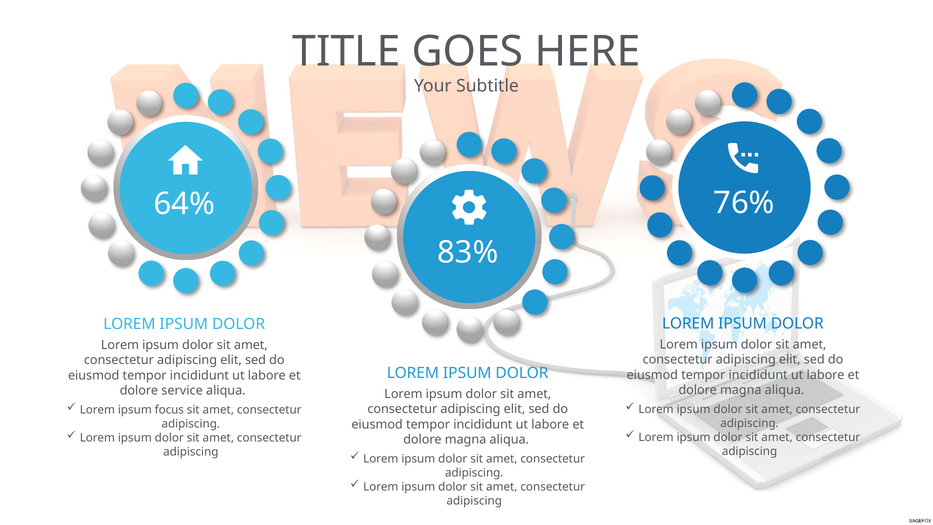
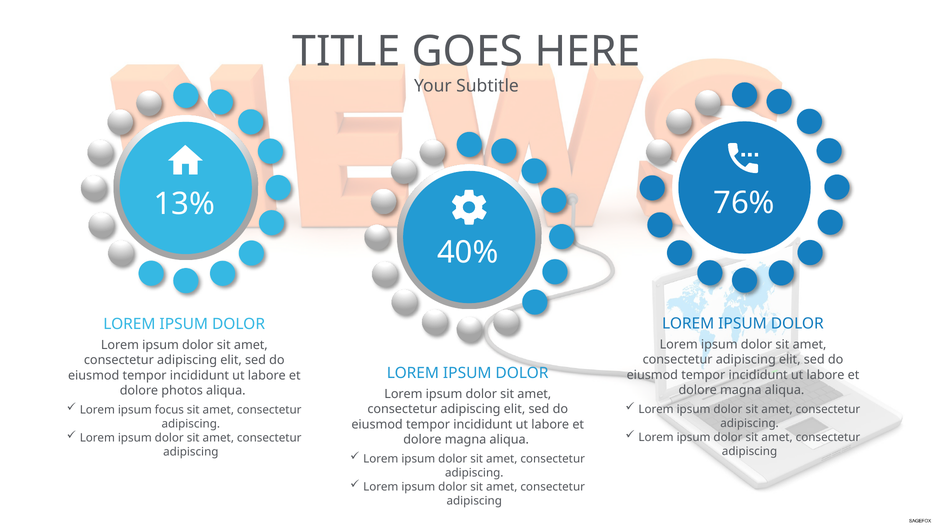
64%: 64% -> 13%
83%: 83% -> 40%
service: service -> photos
